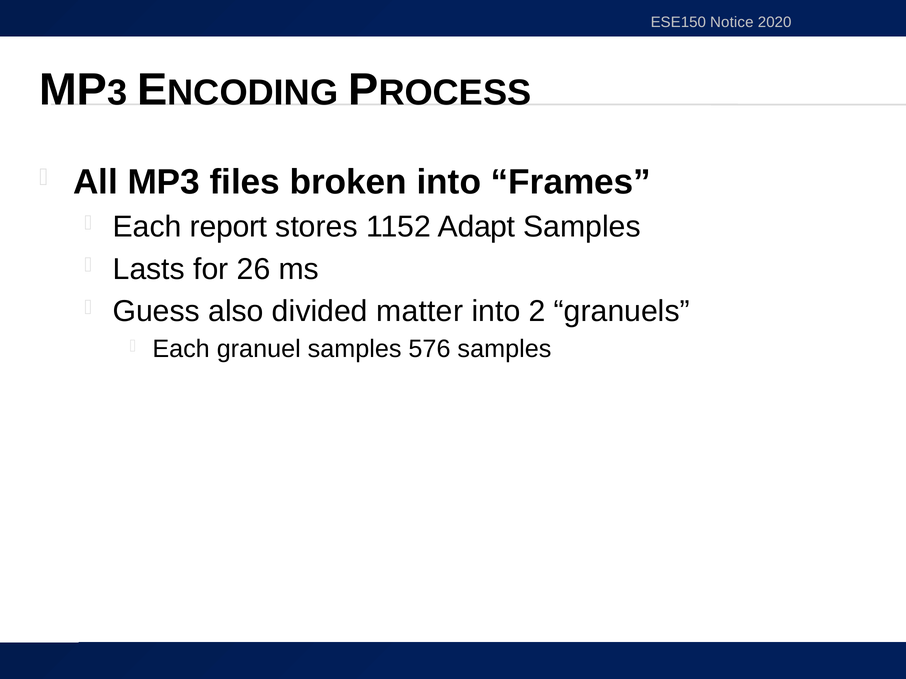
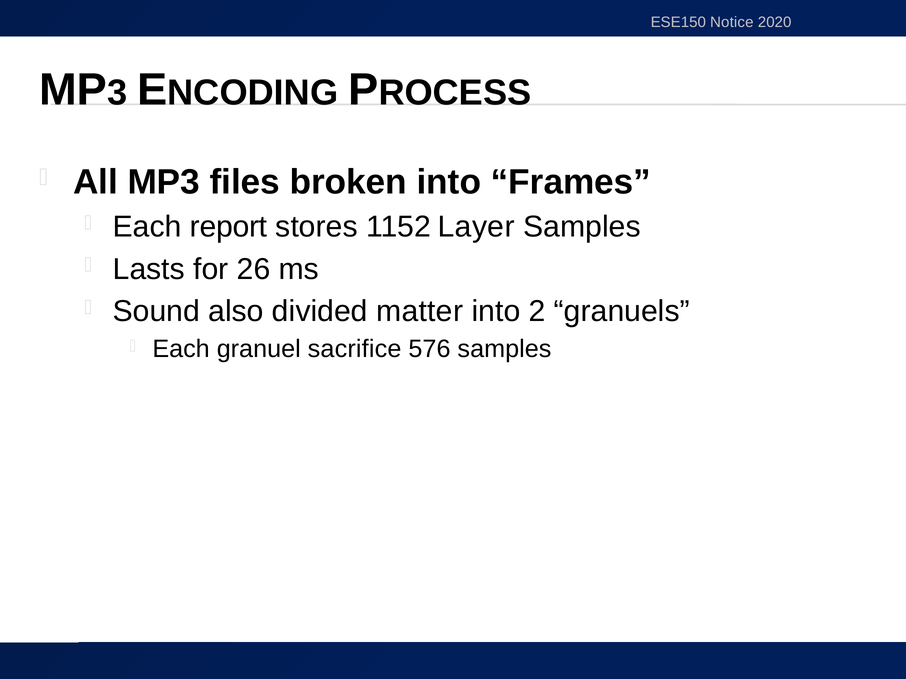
Adapt: Adapt -> Layer
Guess: Guess -> Sound
granuel samples: samples -> sacrifice
